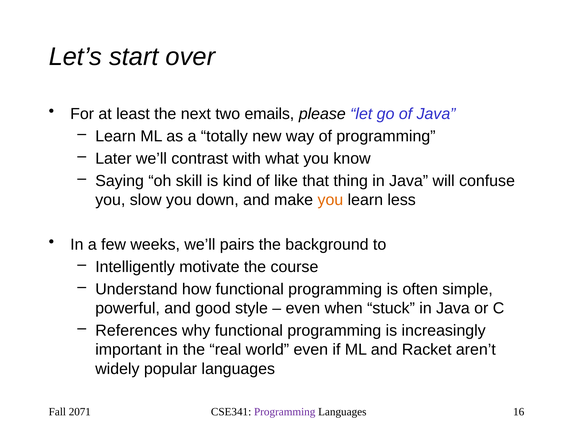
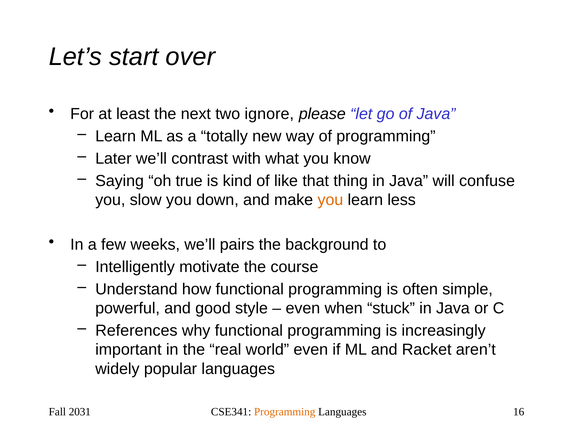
emails: emails -> ignore
skill: skill -> true
2071: 2071 -> 2031
Programming at (285, 411) colour: purple -> orange
